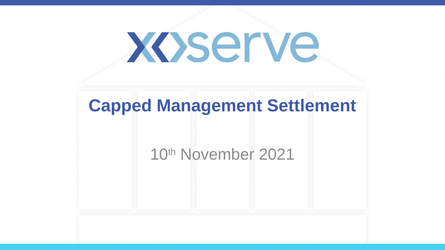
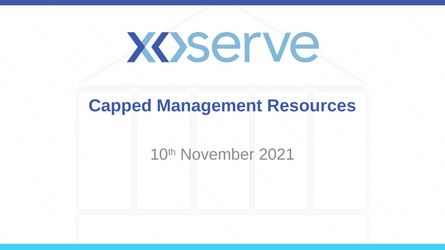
Settlement: Settlement -> Resources
